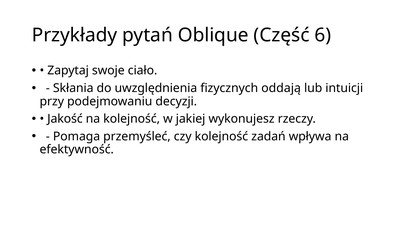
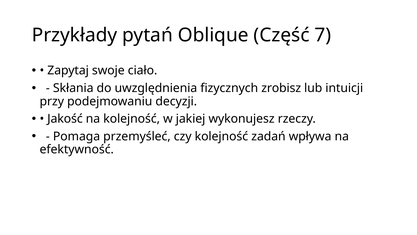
6: 6 -> 7
oddają: oddają -> zrobisz
